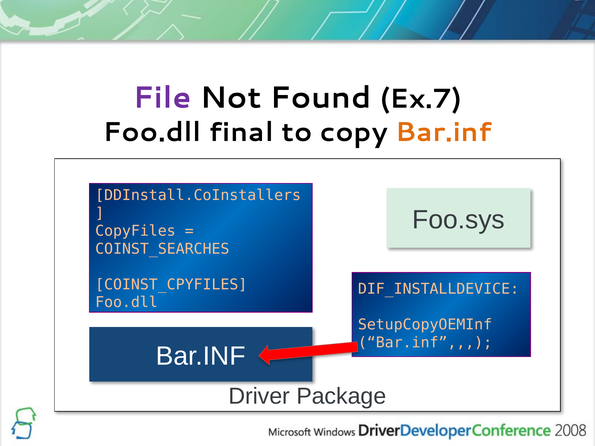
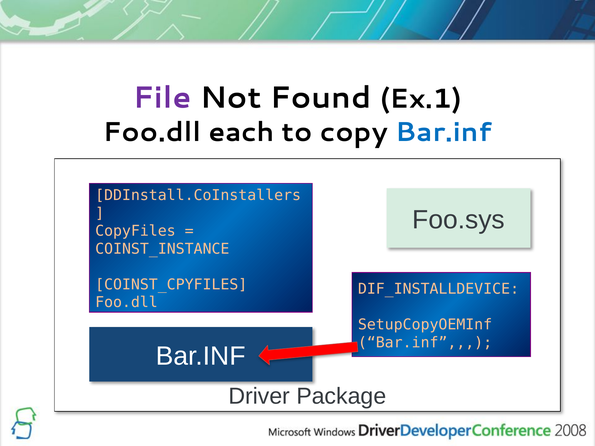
Ex.7: Ex.7 -> Ex.1
final: final -> each
Bar.inf at (443, 132) colour: orange -> blue
COINST_SEARCHES: COINST_SEARCHES -> COINST_INSTANCE
